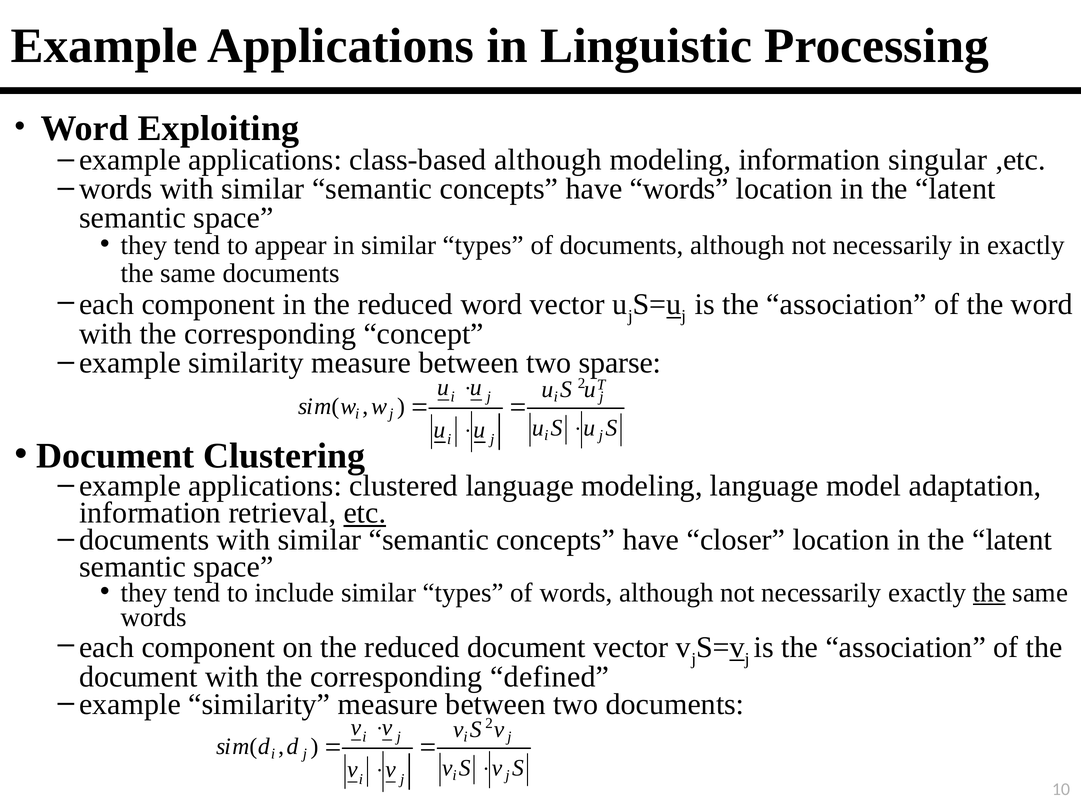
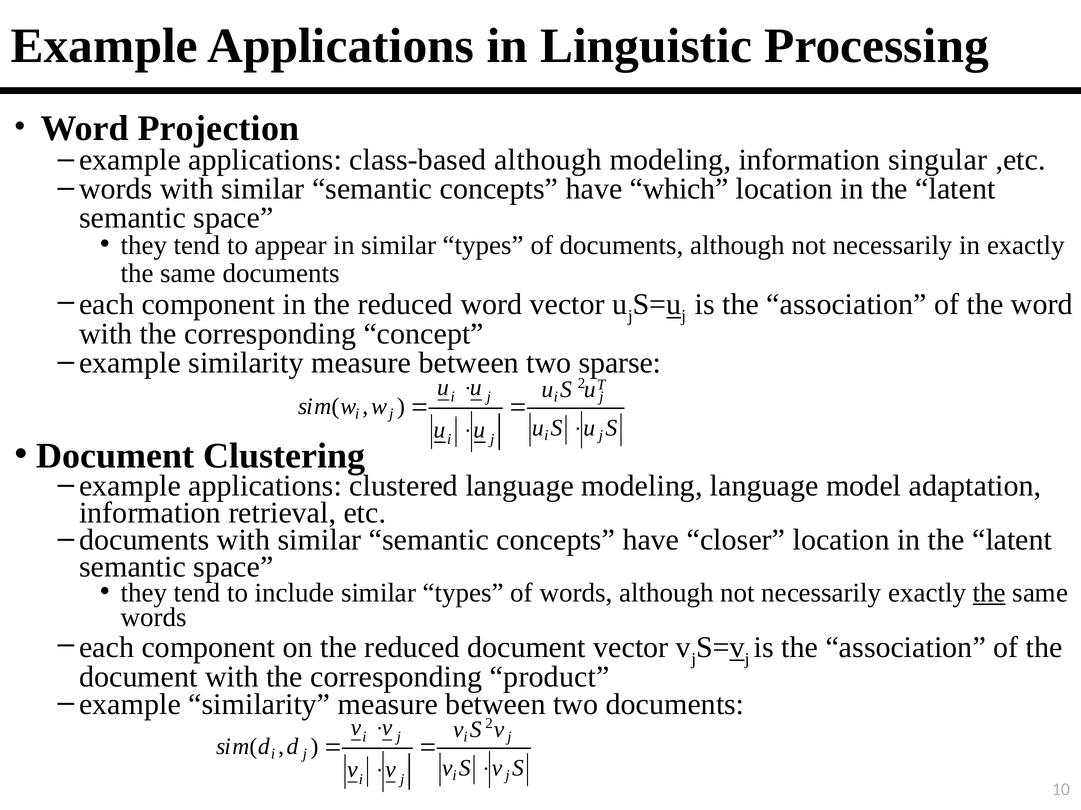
Exploiting: Exploiting -> Projection
have words: words -> which
etc underline: present -> none
defined: defined -> product
